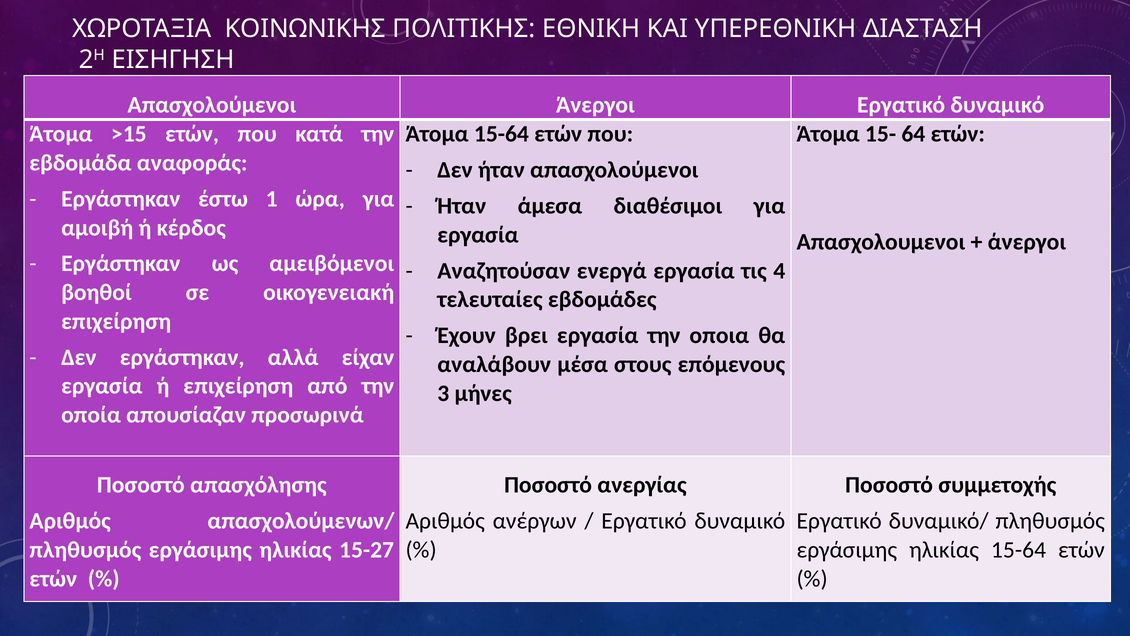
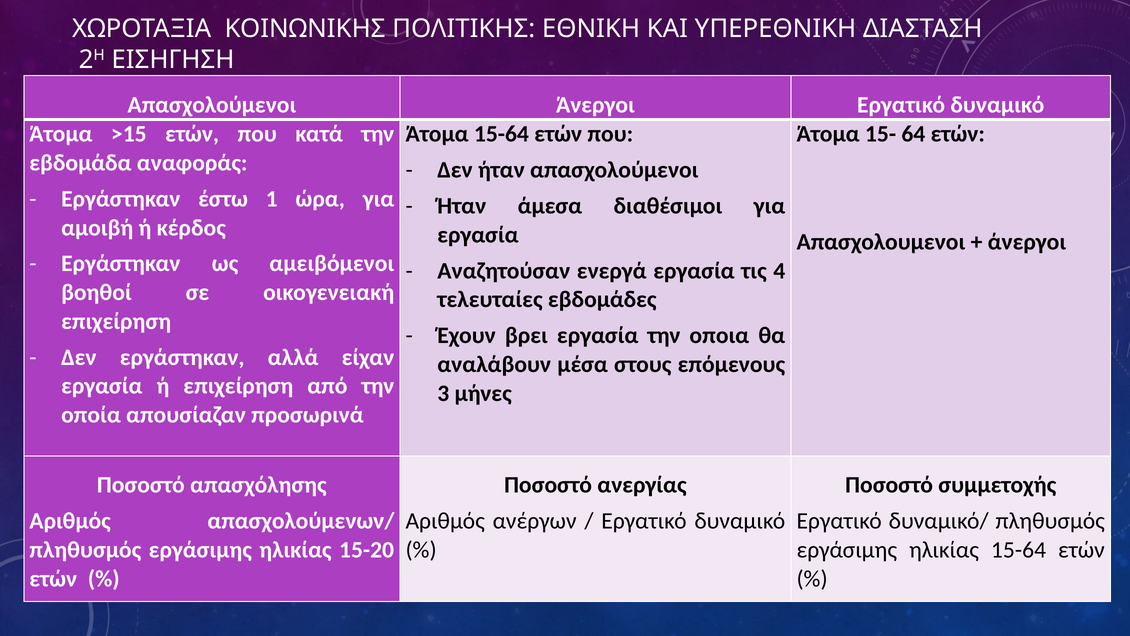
15-27: 15-27 -> 15-20
